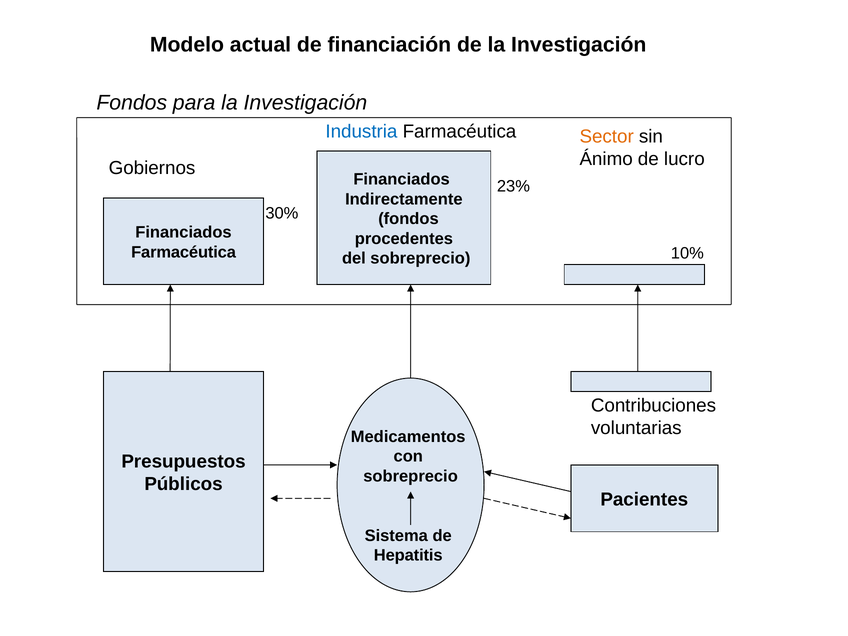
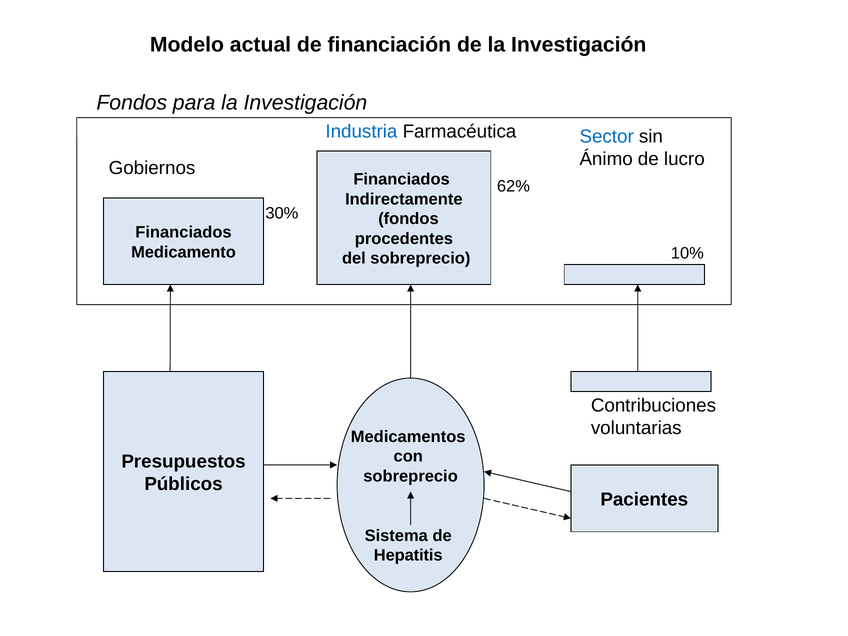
Sector colour: orange -> blue
23%: 23% -> 62%
Farmacéutica at (184, 252): Farmacéutica -> Medicamento
